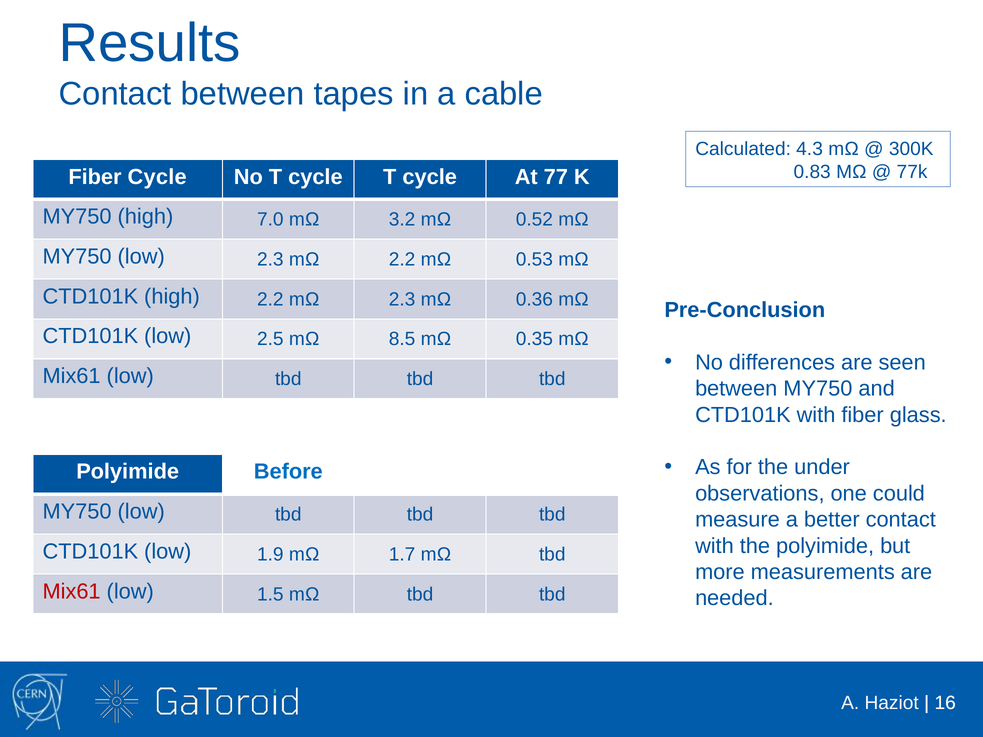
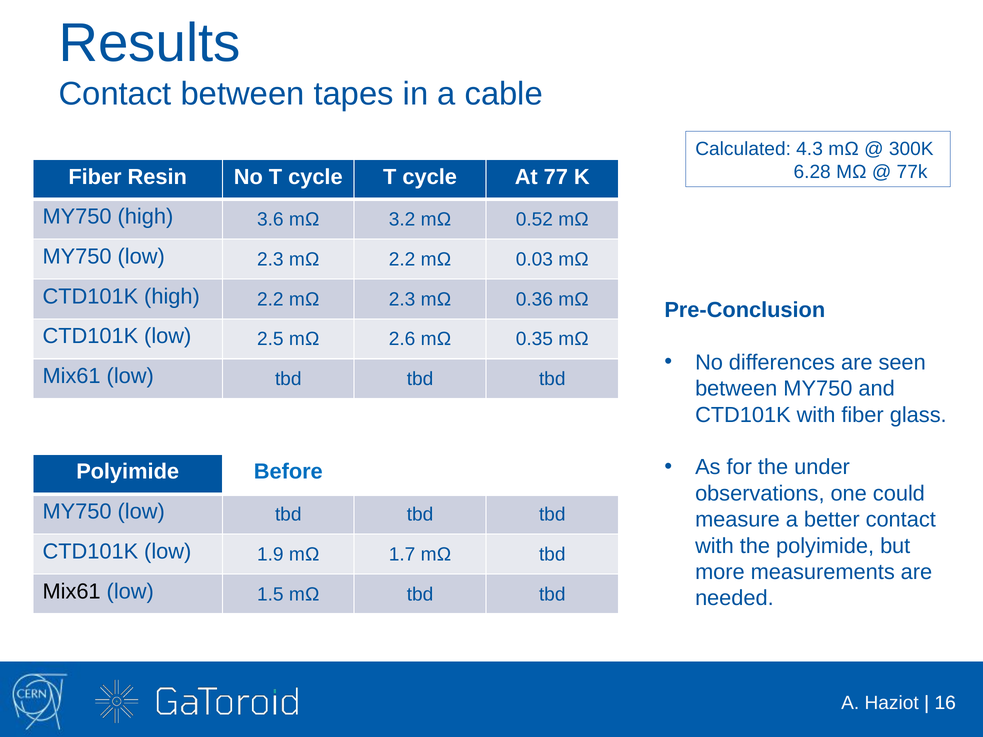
0.83: 0.83 -> 6.28
Fiber Cycle: Cycle -> Resin
7.0: 7.0 -> 3.6
0.53: 0.53 -> 0.03
8.5: 8.5 -> 2.6
Mix61 at (72, 592) colour: red -> black
